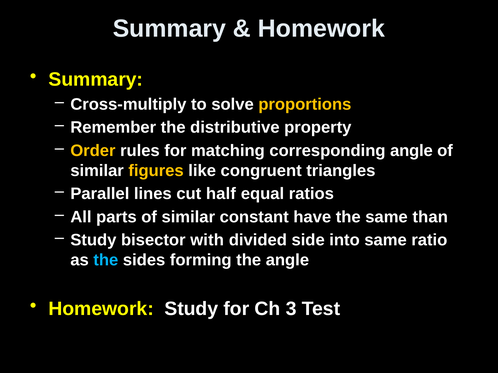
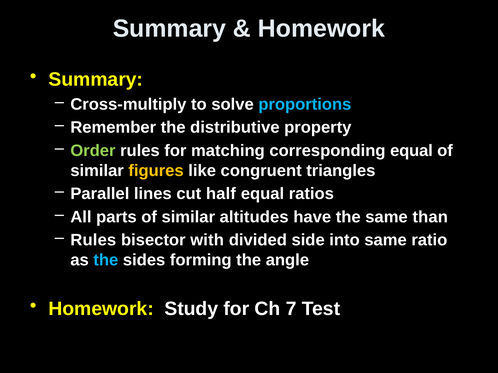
proportions colour: yellow -> light blue
Order colour: yellow -> light green
corresponding angle: angle -> equal
constant: constant -> altitudes
Study at (93, 241): Study -> Rules
3: 3 -> 7
